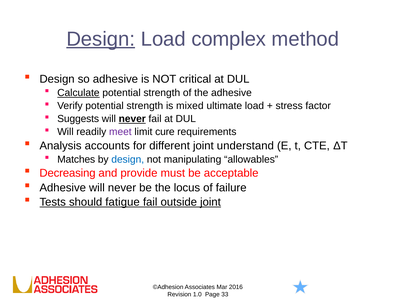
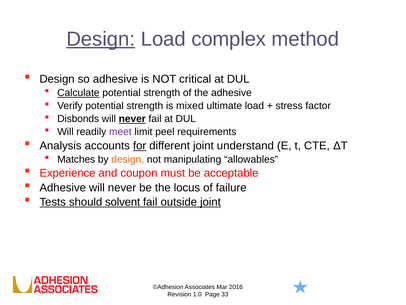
Suggests: Suggests -> Disbonds
cure: cure -> peel
for underline: none -> present
design at (128, 159) colour: blue -> orange
Decreasing: Decreasing -> Experience
provide: provide -> coupon
fatigue: fatigue -> solvent
